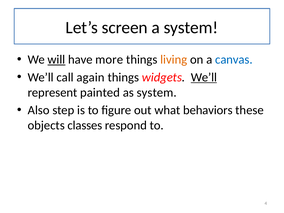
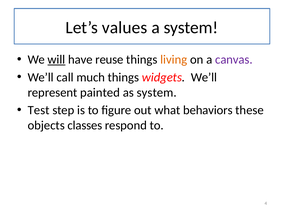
screen: screen -> values
more: more -> reuse
canvas colour: blue -> purple
again: again -> much
We’ll at (204, 77) underline: present -> none
Also: Also -> Test
